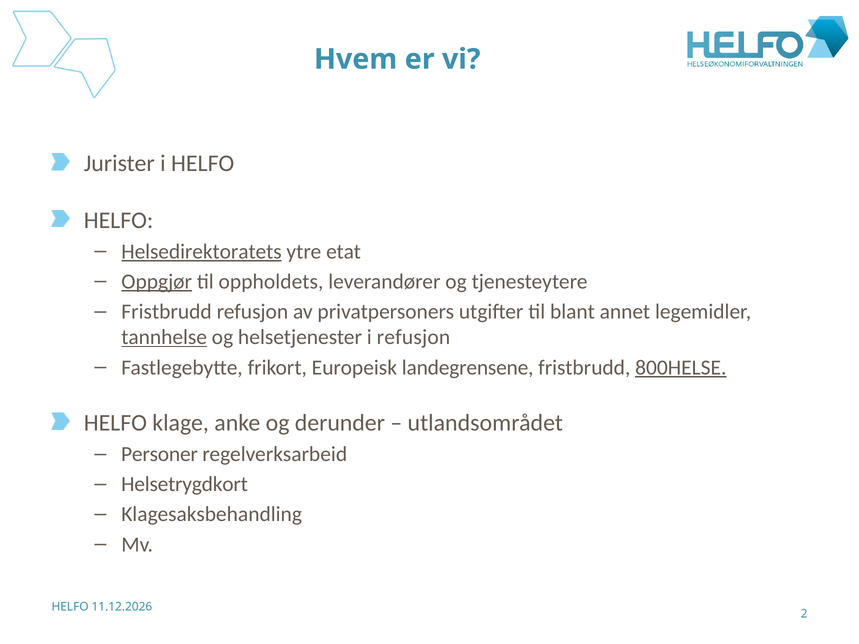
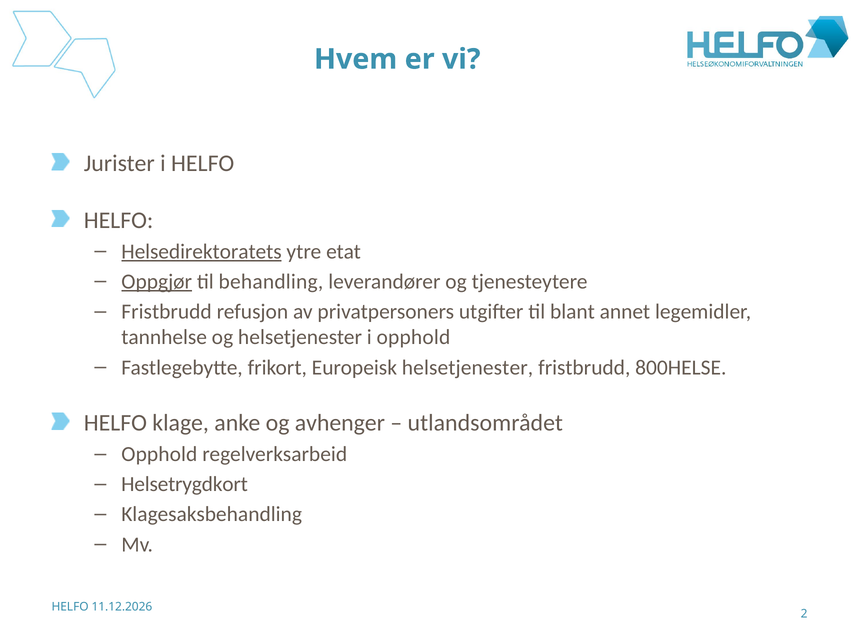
oppholdets: oppholdets -> behandling
tannhelse underline: present -> none
i refusjon: refusjon -> opphold
Europeisk landegrensene: landegrensene -> helsetjenester
800HELSE underline: present -> none
derunder: derunder -> avhenger
Personer at (160, 454): Personer -> Opphold
